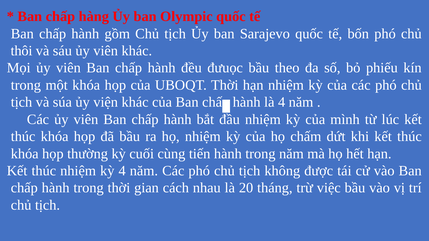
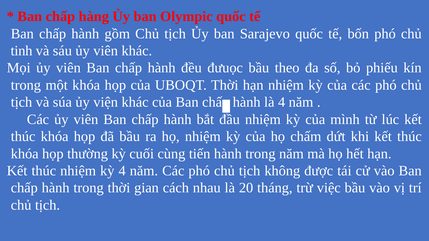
thôi: thôi -> tinh
